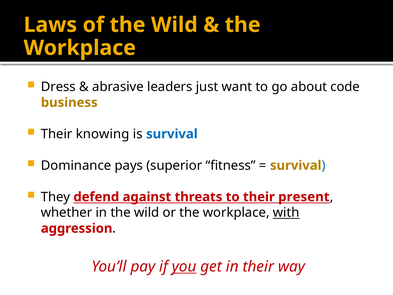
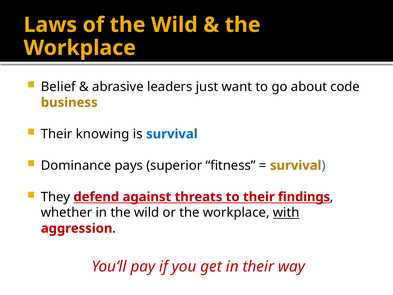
Dress: Dress -> Belief
present: present -> findings
you underline: present -> none
